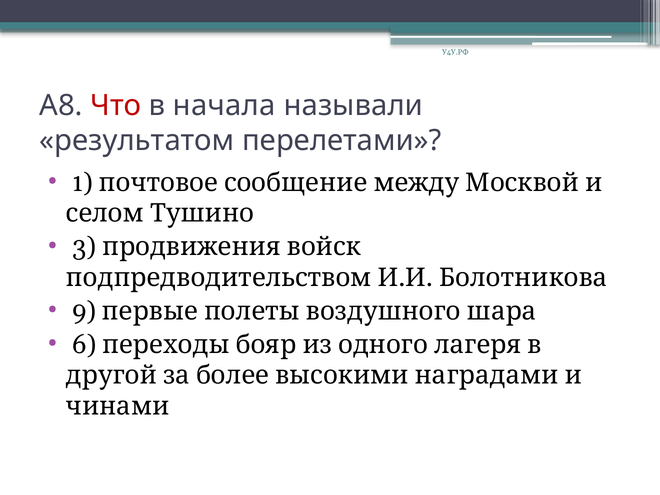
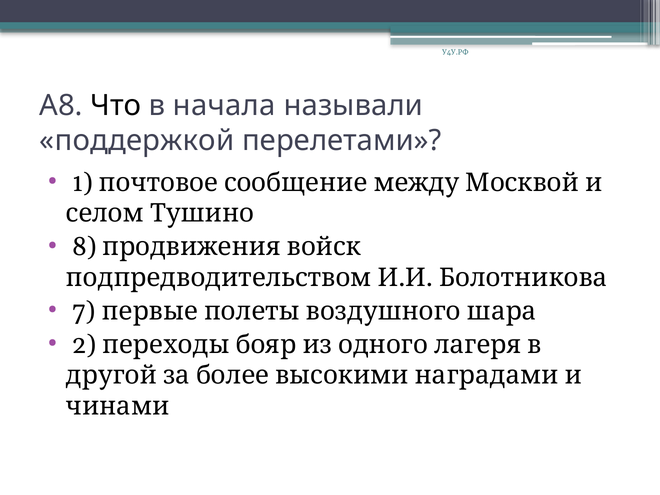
Что colour: red -> black
результатом: результатом -> поддержкой
3: 3 -> 8
9: 9 -> 7
6: 6 -> 2
